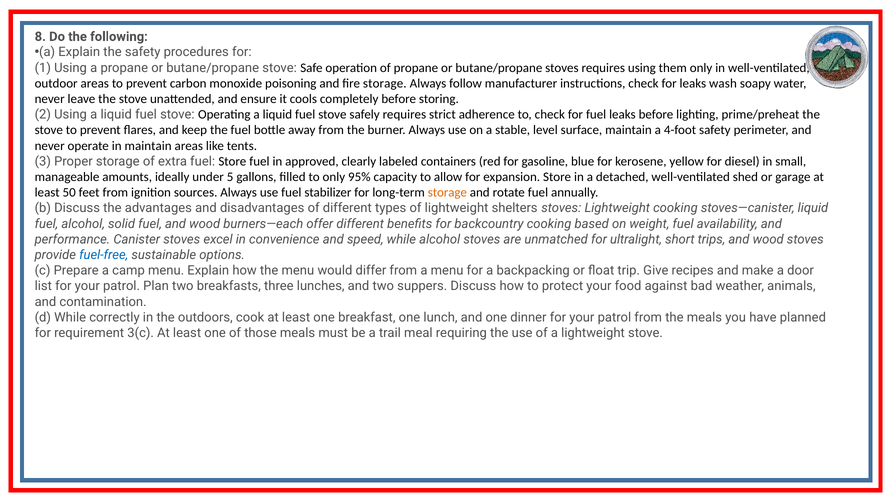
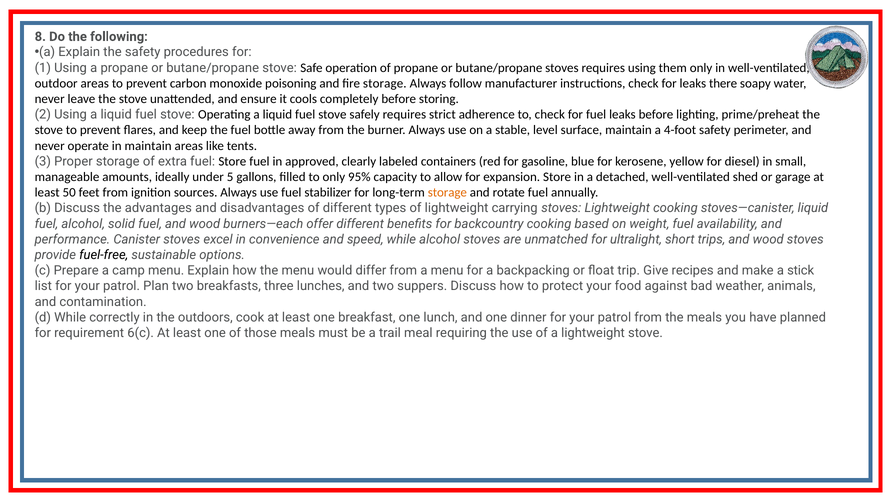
wash: wash -> there
shelters: shelters -> carrying
fuel-free colour: blue -> black
door: door -> stick
3(c: 3(c -> 6(c
